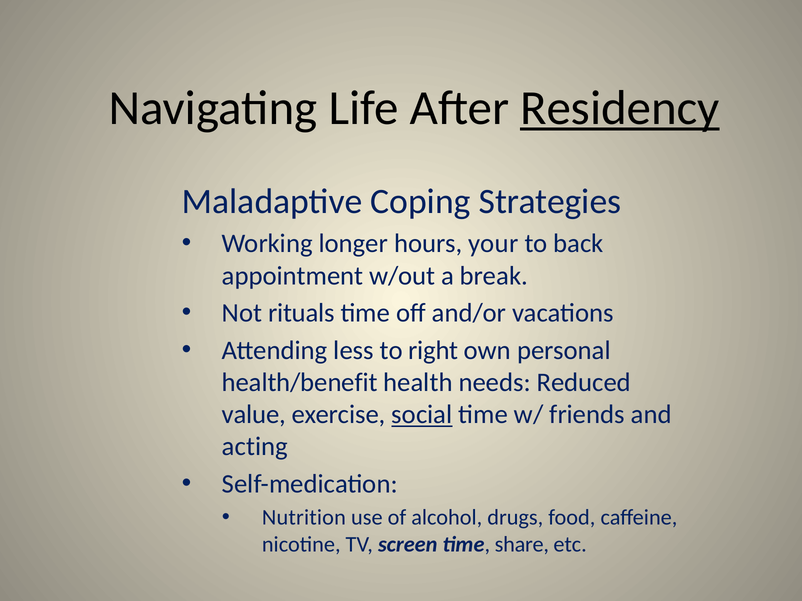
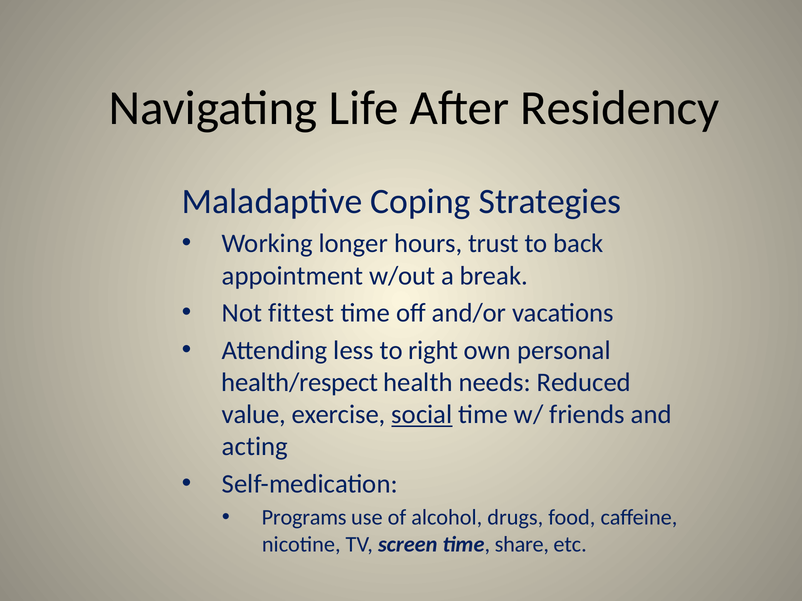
Residency underline: present -> none
your: your -> trust
rituals: rituals -> fittest
health/benefit: health/benefit -> health/respect
Nutrition: Nutrition -> Programs
